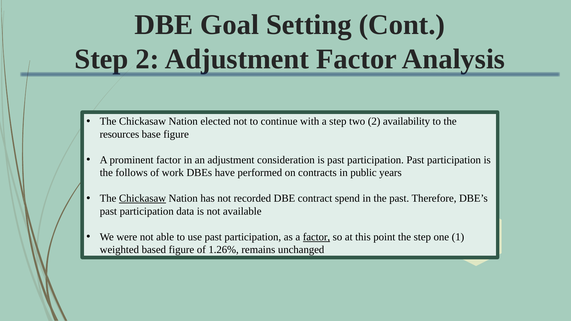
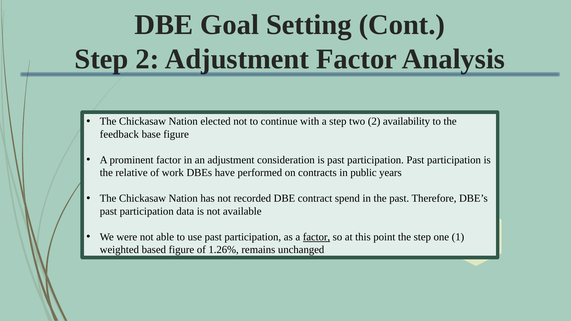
resources: resources -> feedback
follows: follows -> relative
Chickasaw at (143, 199) underline: present -> none
